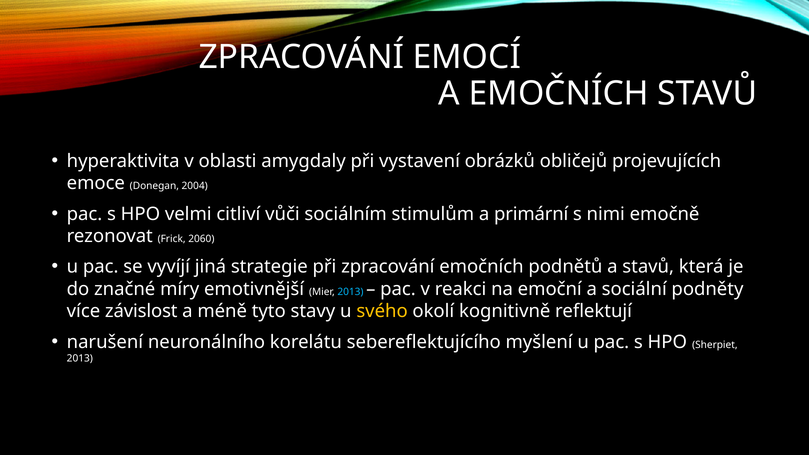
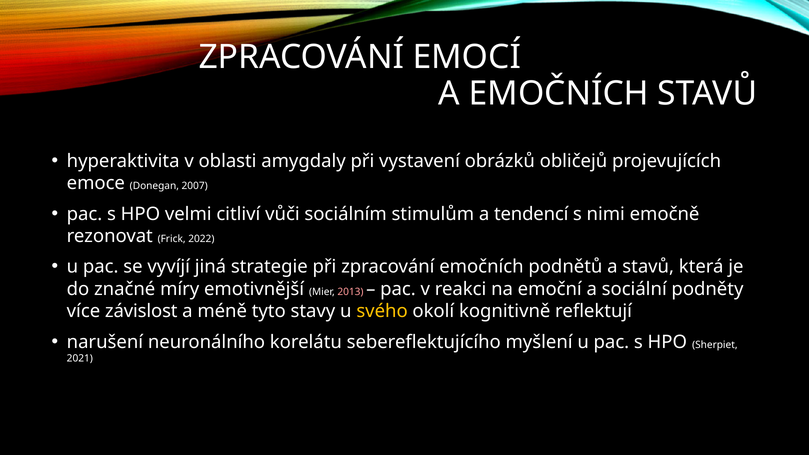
2004: 2004 -> 2007
primární: primární -> tendencí
2060: 2060 -> 2022
2013 at (350, 292) colour: light blue -> pink
2013 at (80, 359): 2013 -> 2021
